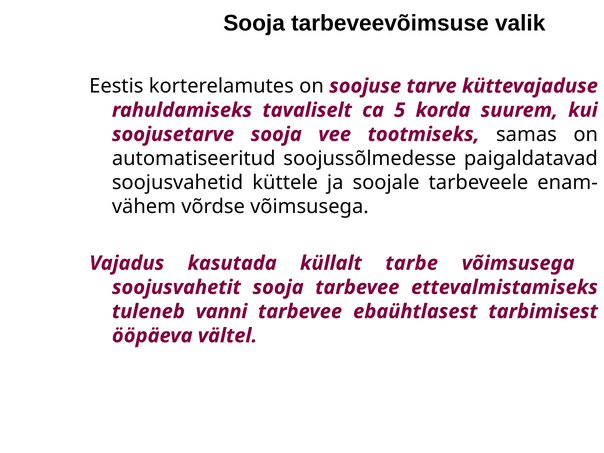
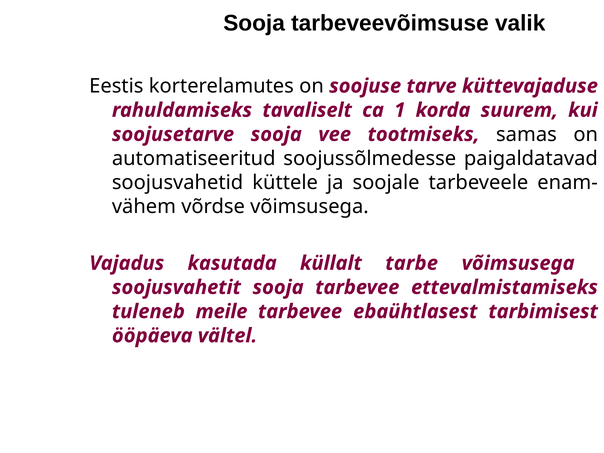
5: 5 -> 1
vanni: vanni -> meile
